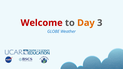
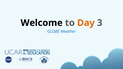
Welcome colour: red -> black
